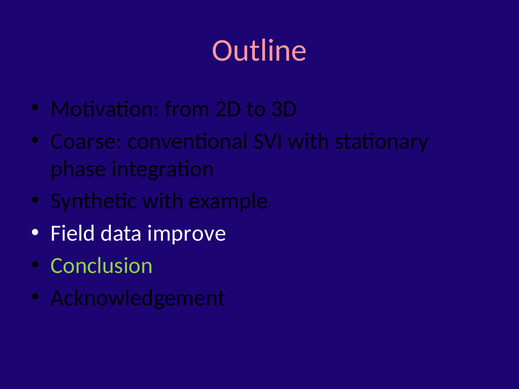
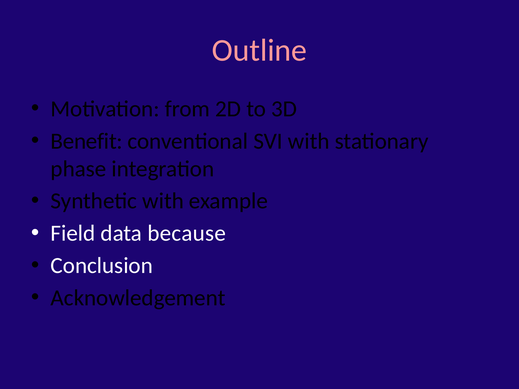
Coarse: Coarse -> Benefit
improve: improve -> because
Conclusion colour: light green -> white
